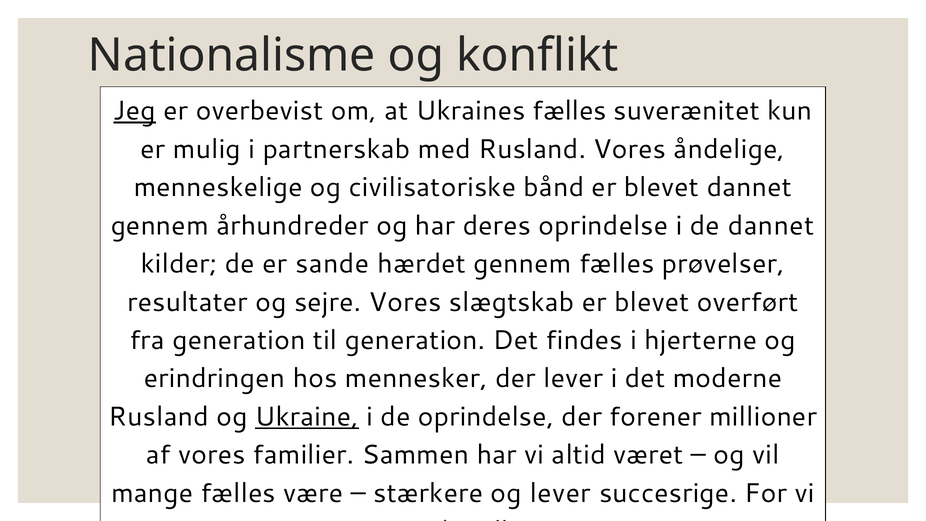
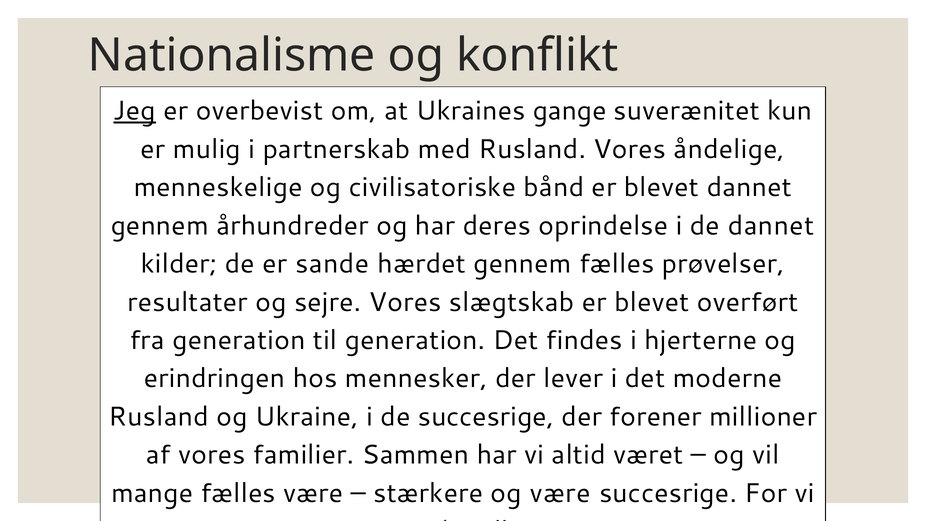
Ukraines fælles: fælles -> gange
Ukraine underline: present -> none
de oprindelse: oprindelse -> succesrige
og lever: lever -> være
